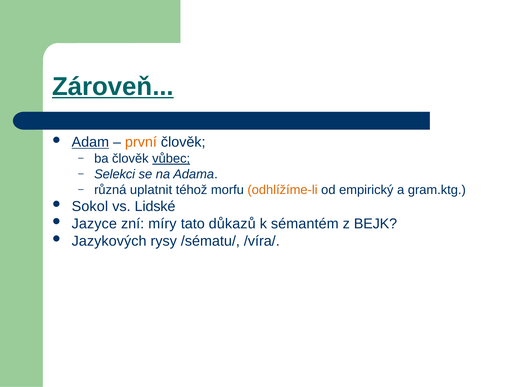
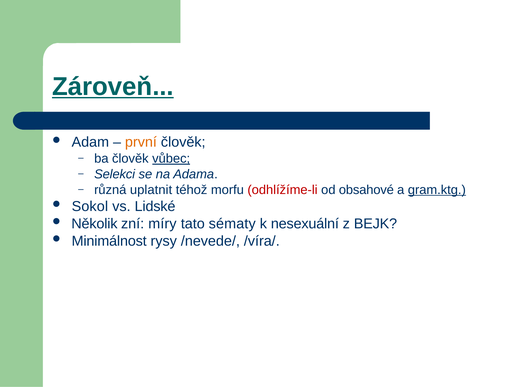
Adam underline: present -> none
odhlížíme-li colour: orange -> red
empirický: empirický -> obsahové
gram.ktg underline: none -> present
Jazyce: Jazyce -> Několik
důkazů: důkazů -> sématy
sémantém: sémantém -> nesexuální
Jazykových: Jazykových -> Minimálnost
/sématu/: /sématu/ -> /nevede/
